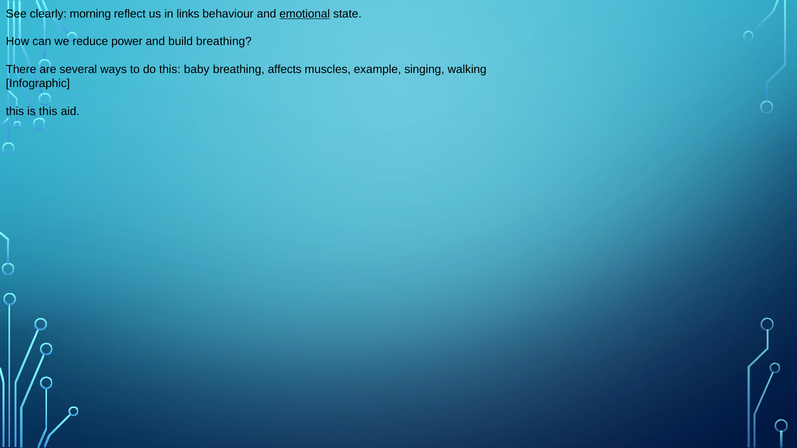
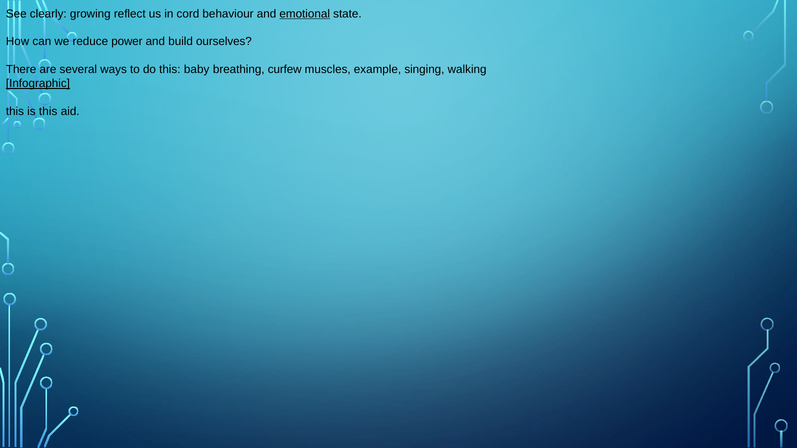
morning: morning -> growing
links: links -> cord
build breathing: breathing -> ourselves
affects: affects -> curfew
Infographic underline: none -> present
